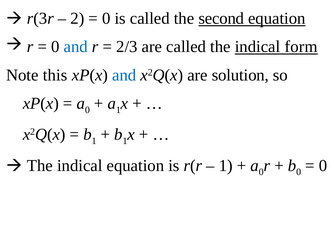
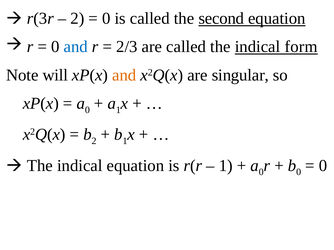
this: this -> will
and at (124, 75) colour: blue -> orange
solution: solution -> singular
1 at (94, 141): 1 -> 2
